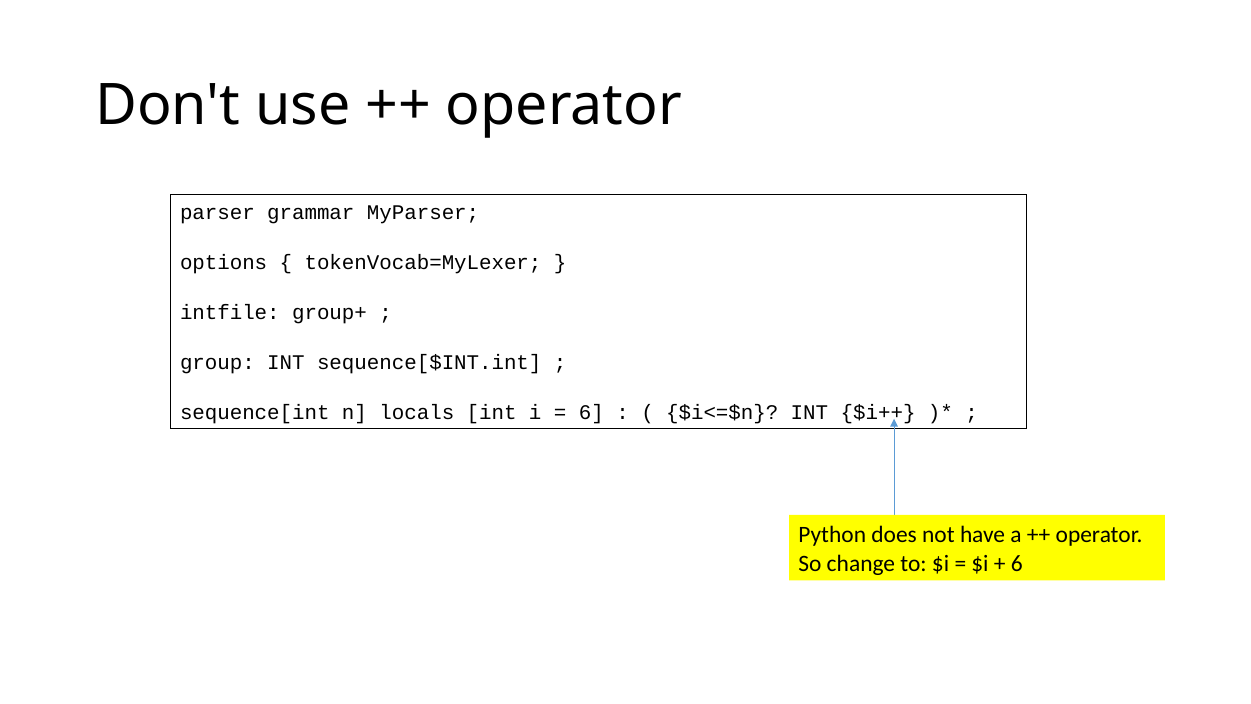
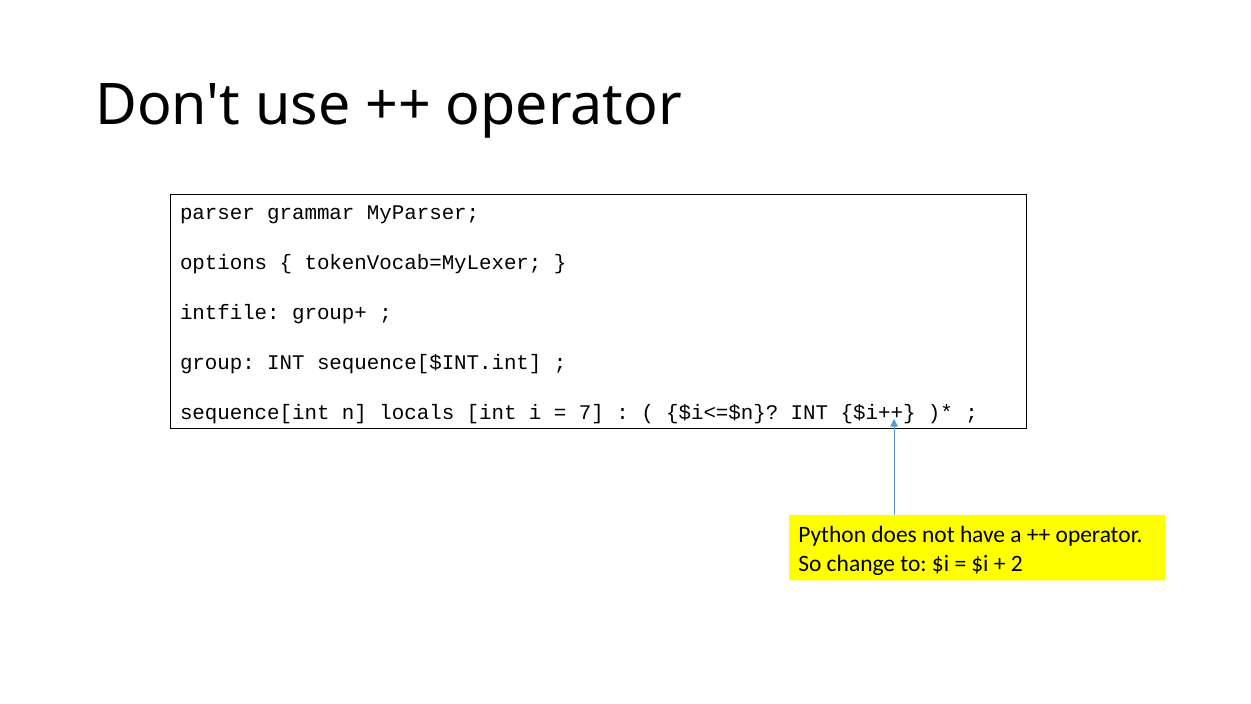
6 at (591, 413): 6 -> 7
6 at (1017, 563): 6 -> 2
